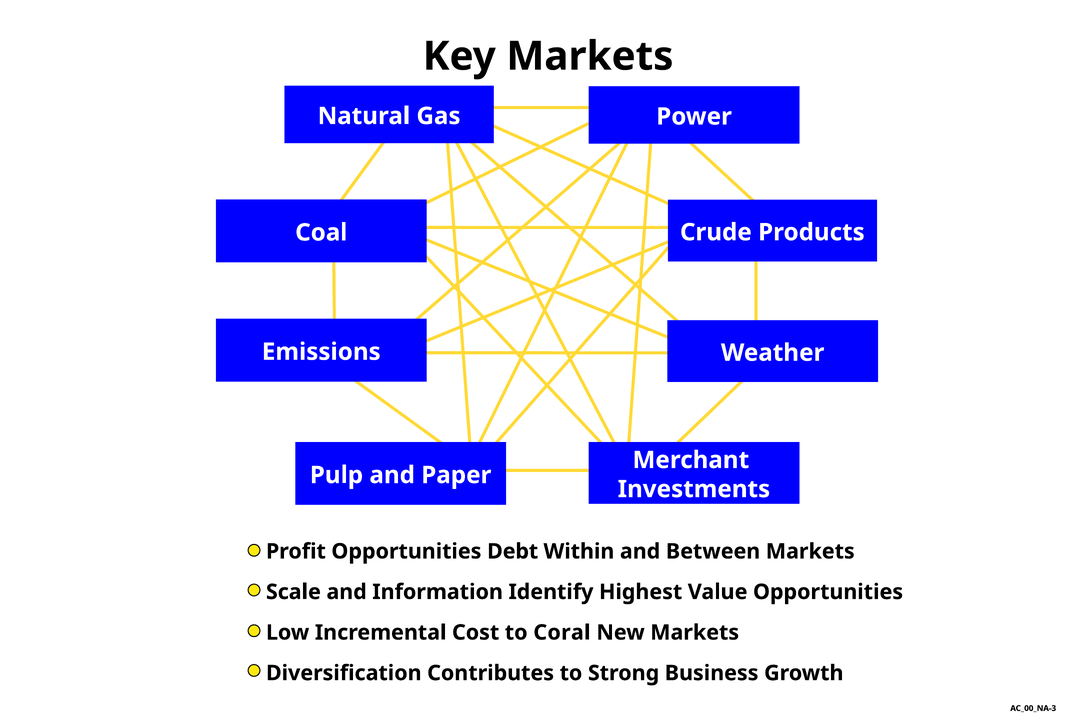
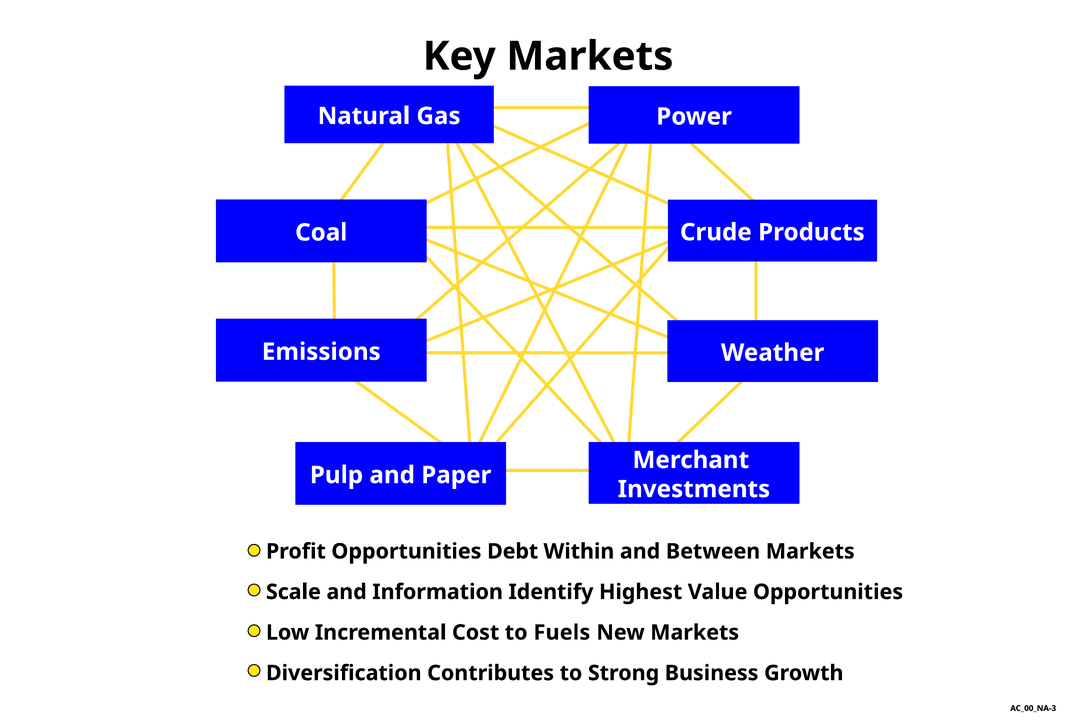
Coral: Coral -> Fuels
